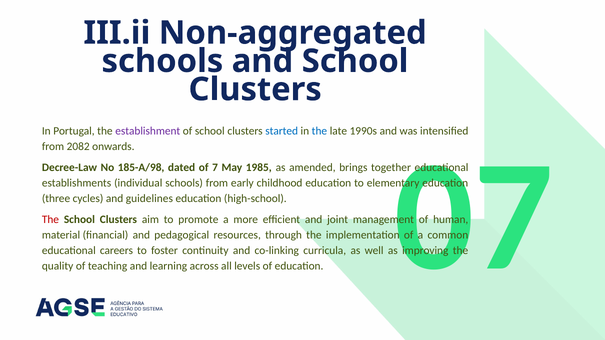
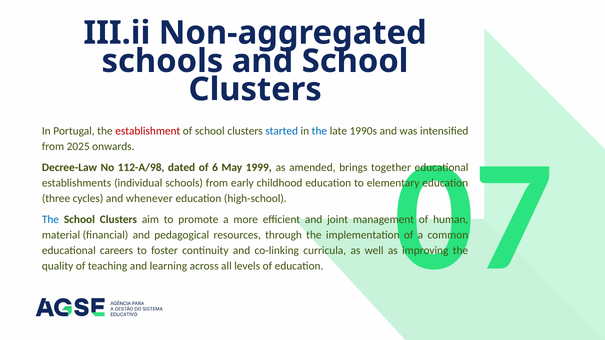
establishment colour: purple -> red
2082: 2082 -> 2025
185-A/98: 185-A/98 -> 112-A/98
7: 7 -> 6
1985: 1985 -> 1999
guidelines: guidelines -> whenever
The at (50, 220) colour: red -> blue
